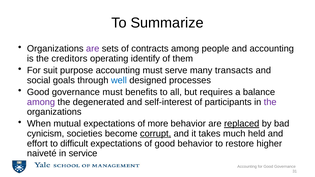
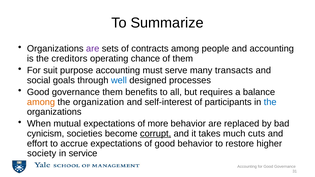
identify: identify -> chance
governance must: must -> them
among at (41, 102) colour: purple -> orange
degenerated: degenerated -> organization
the at (270, 102) colour: purple -> blue
replaced underline: present -> none
held: held -> cuts
difficult: difficult -> accrue
naiveté: naiveté -> society
